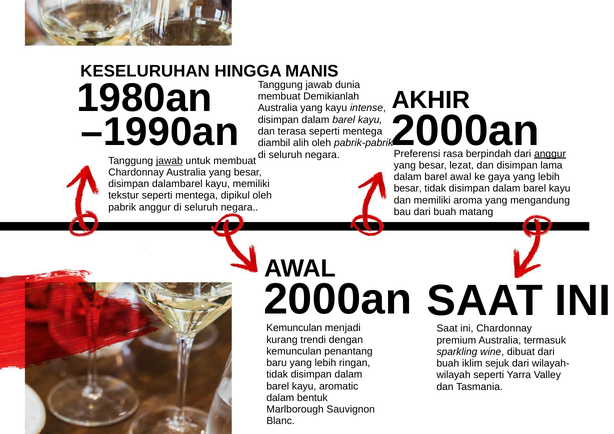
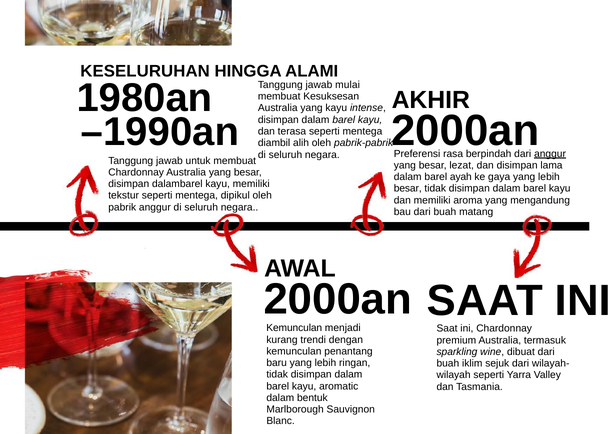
MANIS: MANIS -> ALAMI
dunia: dunia -> mulai
Demikianlah: Demikianlah -> Kesuksesan
jawab at (169, 161) underline: present -> none
barel awal: awal -> ayah
